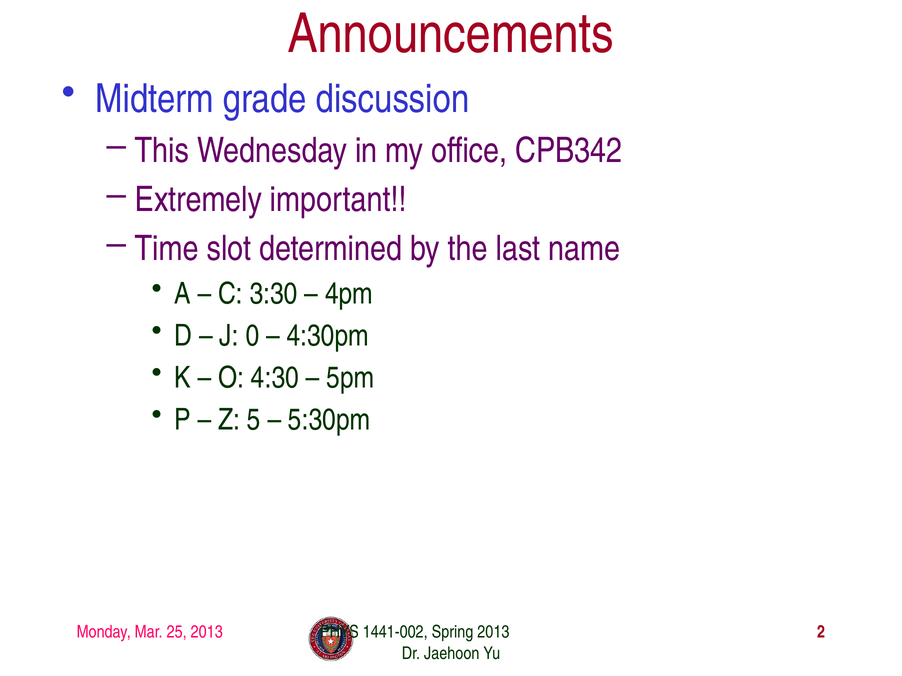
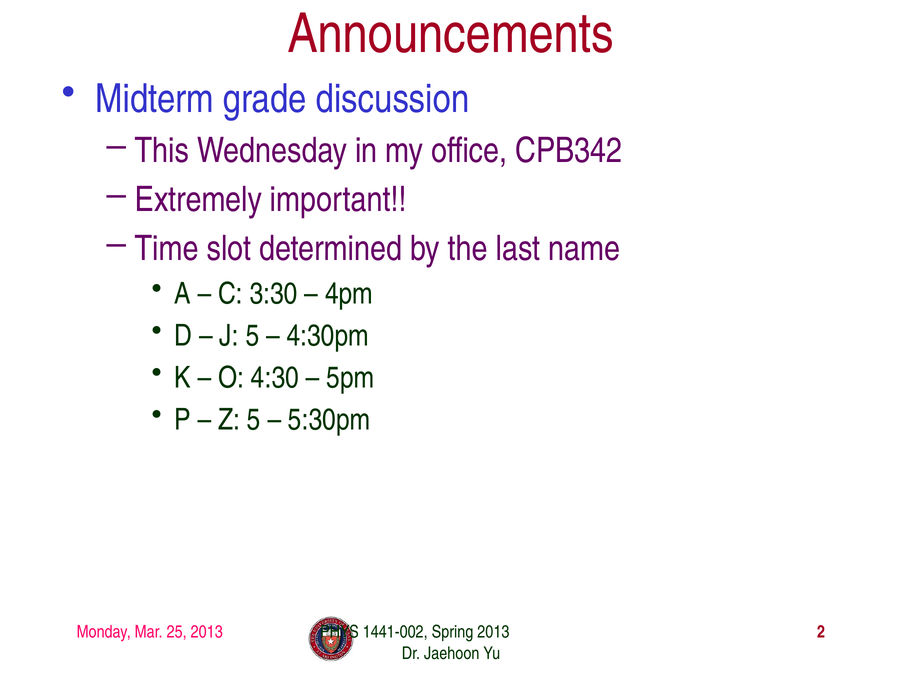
J 0: 0 -> 5
